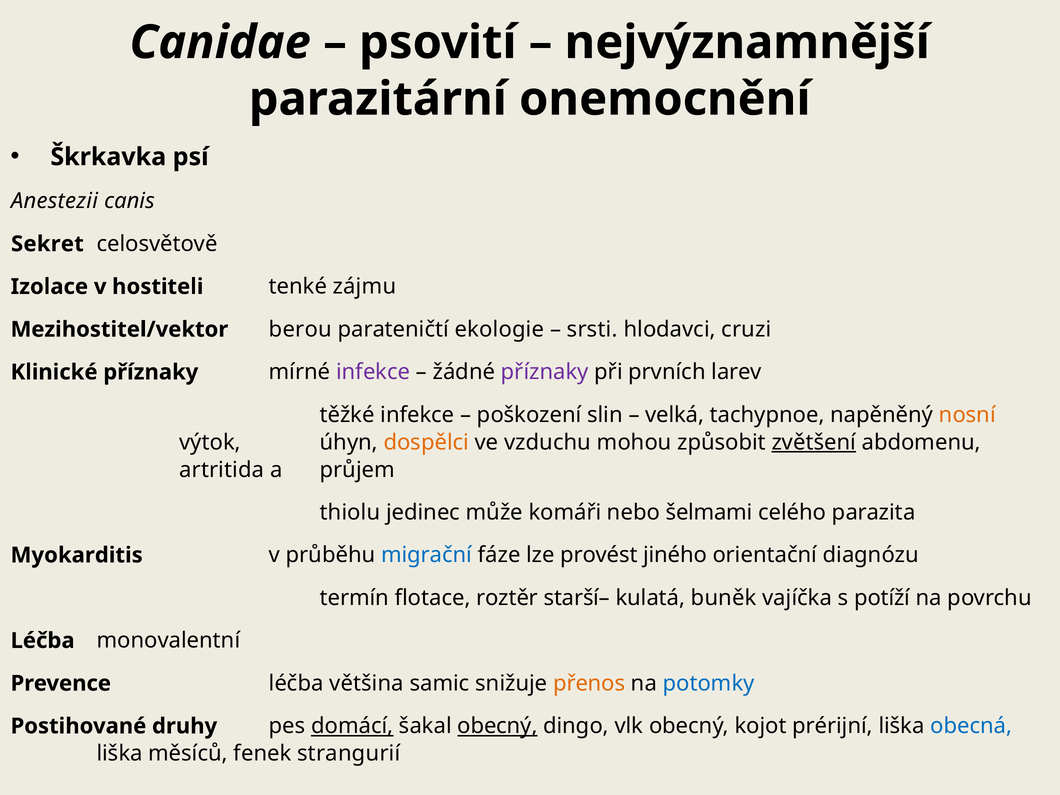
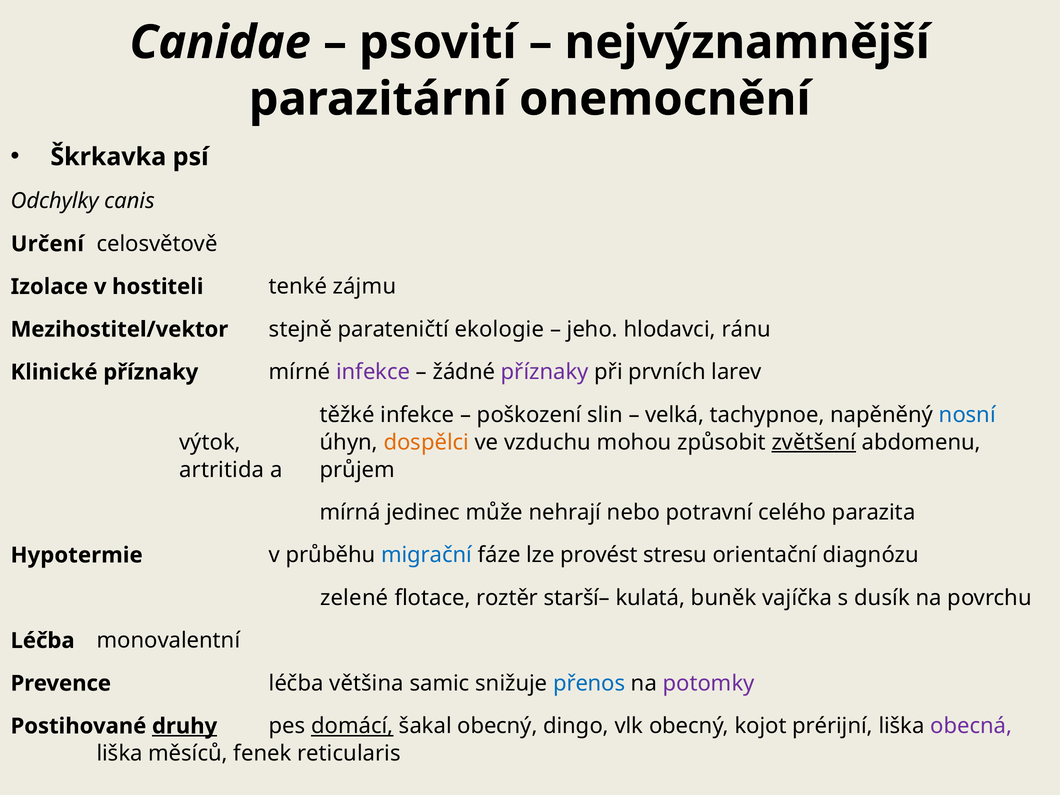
Anestezii: Anestezii -> Odchylky
Sekret: Sekret -> Určení
berou: berou -> stejně
srsti: srsti -> jeho
cruzi: cruzi -> ránu
nosní colour: orange -> blue
thiolu: thiolu -> mírná
komáři: komáři -> nehrají
šelmami: šelmami -> potravní
Myokarditis: Myokarditis -> Hypotermie
jiného: jiného -> stresu
termín: termín -> zelené
potíží: potíží -> dusík
přenos colour: orange -> blue
potomky colour: blue -> purple
druhy underline: none -> present
obecný at (497, 726) underline: present -> none
obecná colour: blue -> purple
strangurií: strangurií -> reticularis
